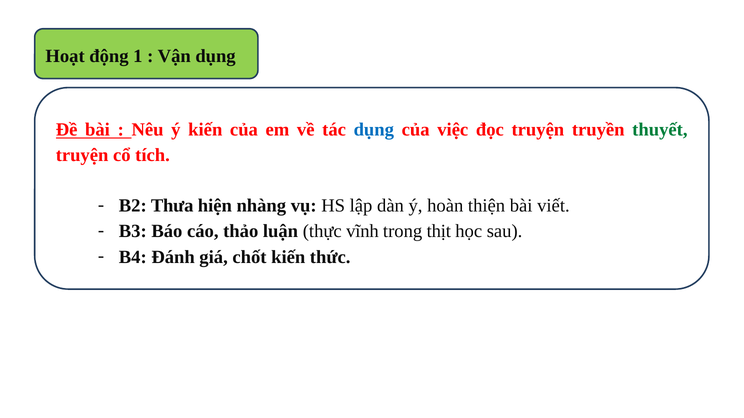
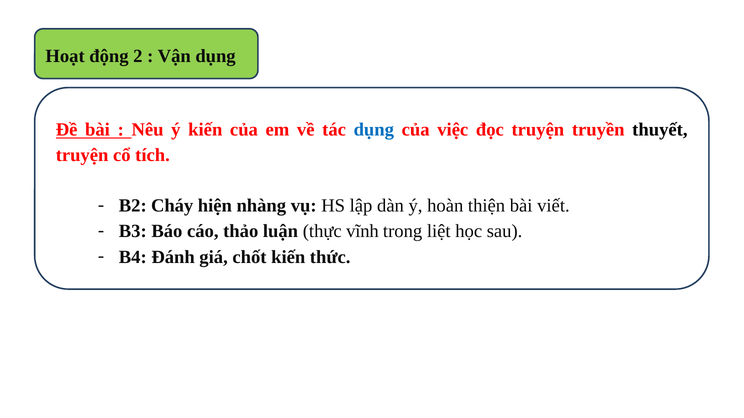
1: 1 -> 2
thuyết colour: green -> black
Thưa: Thưa -> Cháy
thịt: thịt -> liệt
